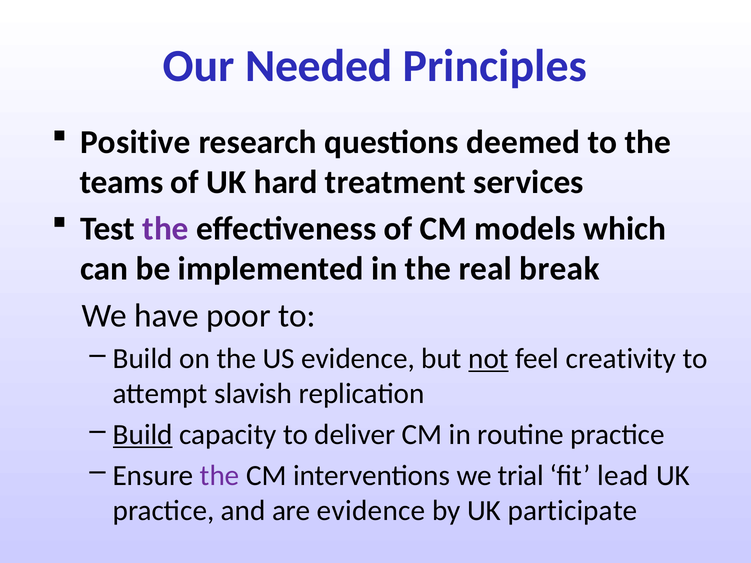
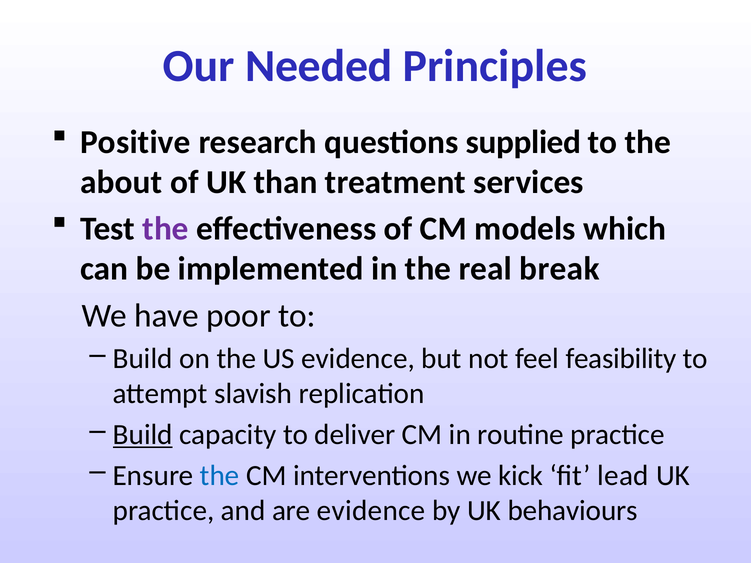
deemed: deemed -> supplied
teams: teams -> about
hard: hard -> than
not underline: present -> none
creativity: creativity -> feasibility
the at (220, 476) colour: purple -> blue
trial: trial -> kick
participate: participate -> behaviours
